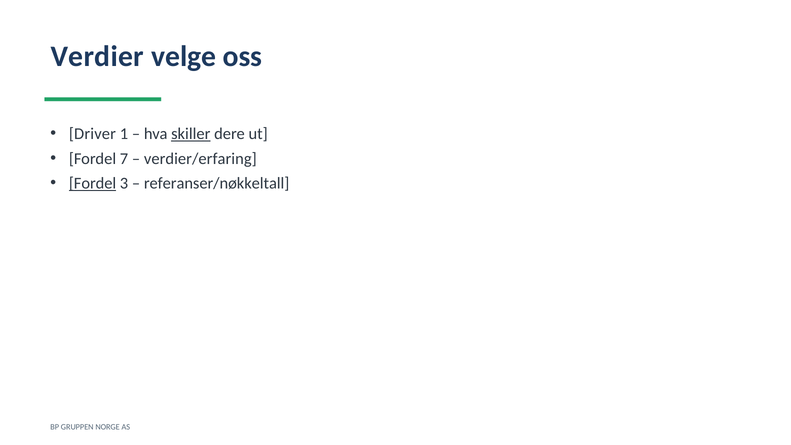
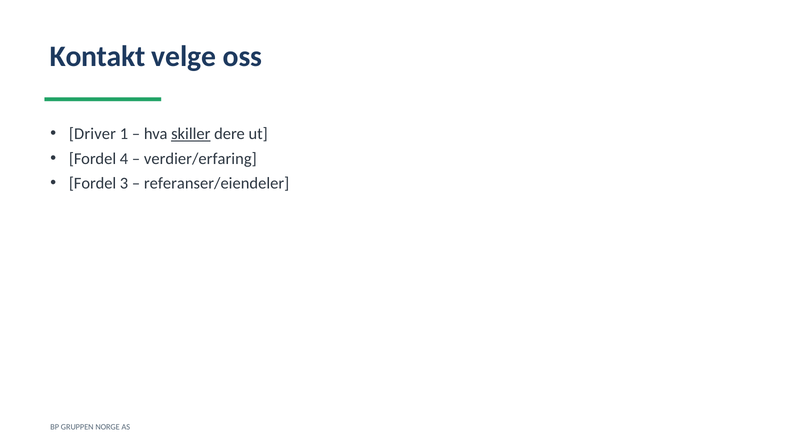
Verdier: Verdier -> Kontakt
7: 7 -> 4
Fordel at (93, 183) underline: present -> none
referanser/nøkkeltall: referanser/nøkkeltall -> referanser/eiendeler
